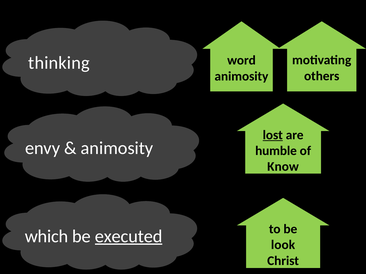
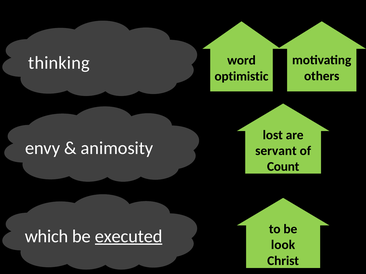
animosity at (241, 76): animosity -> optimistic
lost underline: present -> none
humble: humble -> servant
Know: Know -> Count
